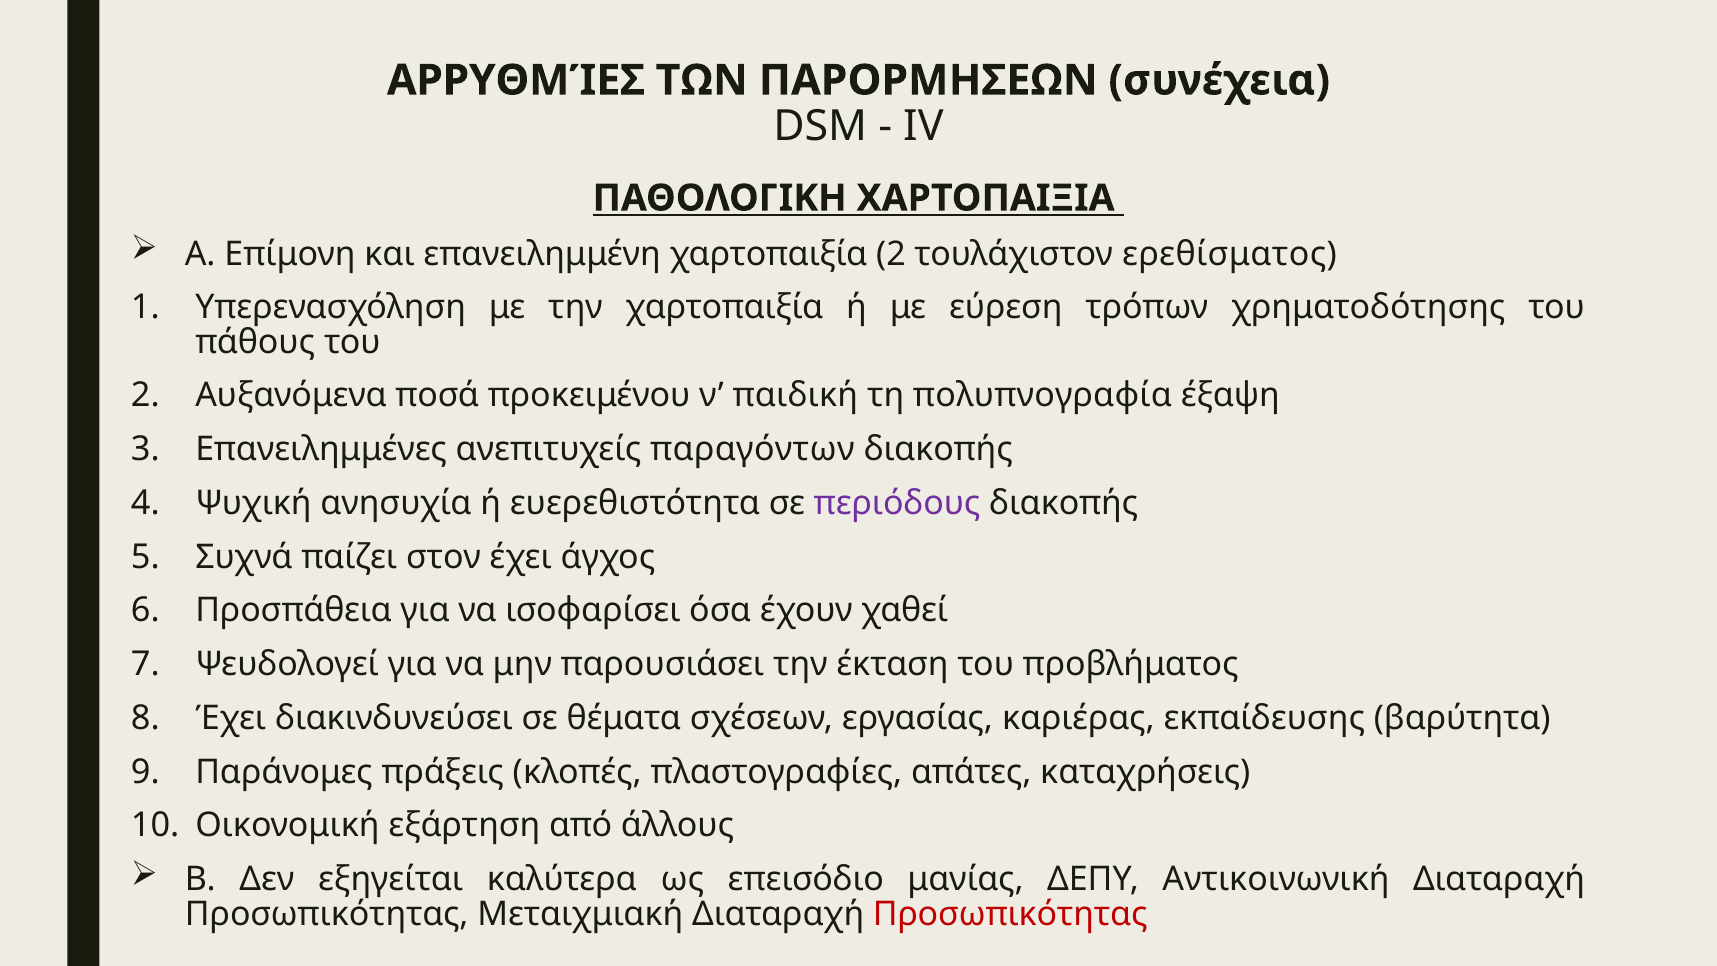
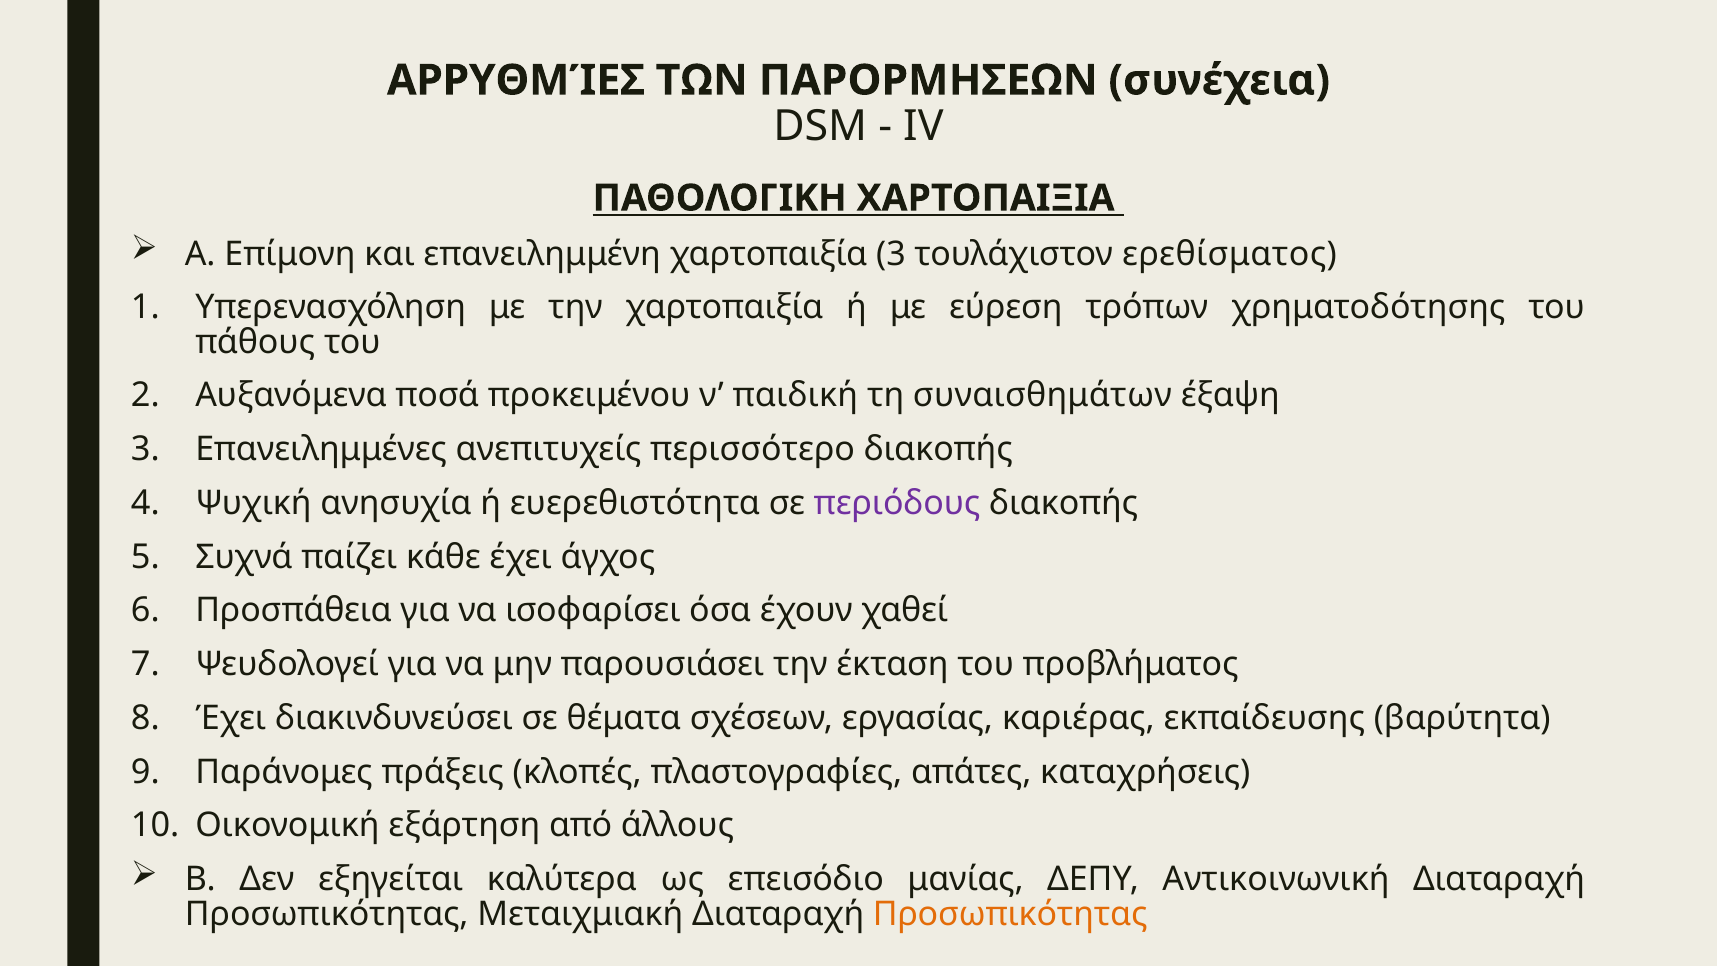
χαρτοπαιξία 2: 2 -> 3
πολυπνογραφία: πολυπνογραφία -> συναισθημάτων
παραγόντων: παραγόντων -> περισσότερο
στον: στον -> κάθε
Προσωπικότητας at (1010, 914) colour: red -> orange
